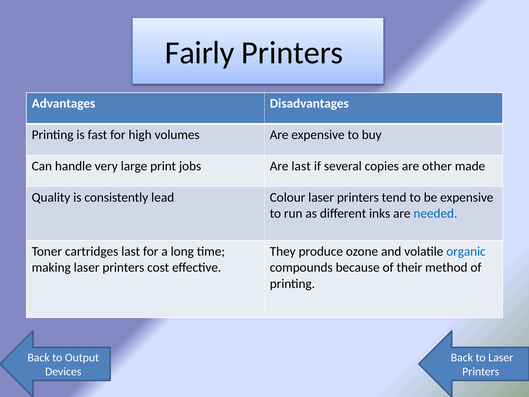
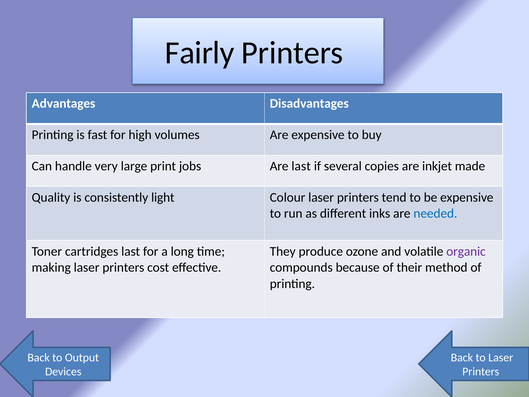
other: other -> inkjet
lead: lead -> light
organic colour: blue -> purple
